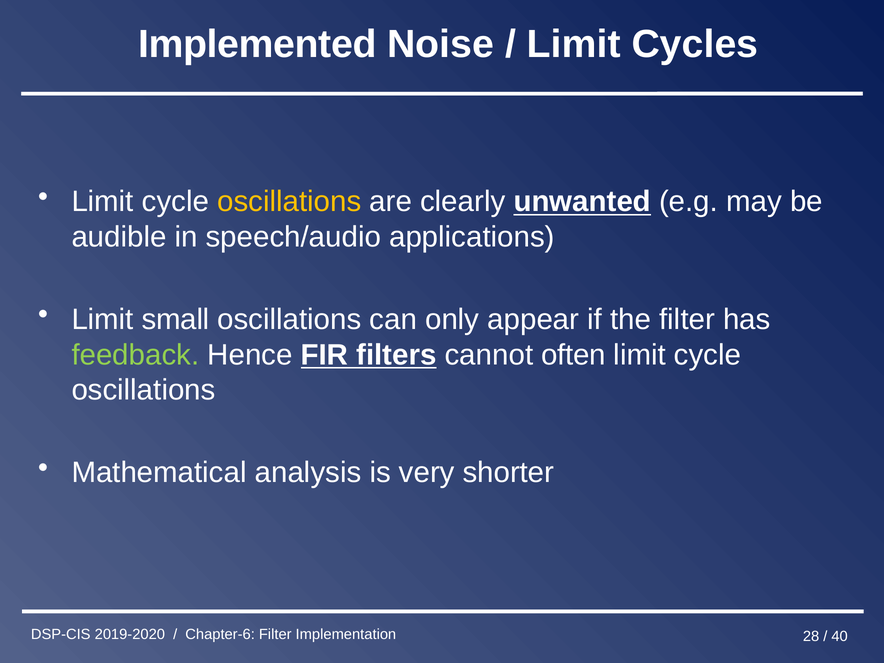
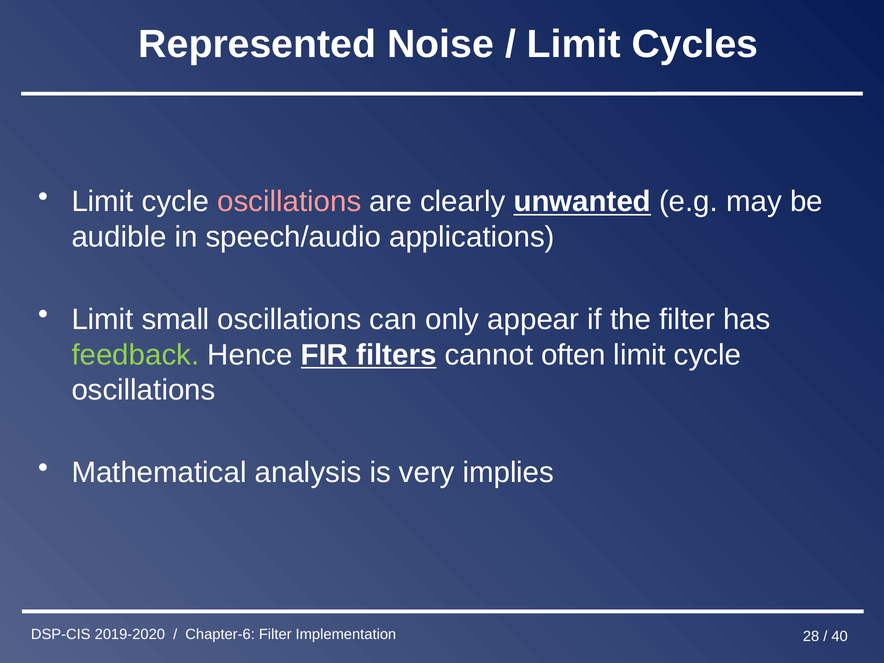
Implemented: Implemented -> Represented
oscillations at (289, 202) colour: yellow -> pink
shorter: shorter -> implies
